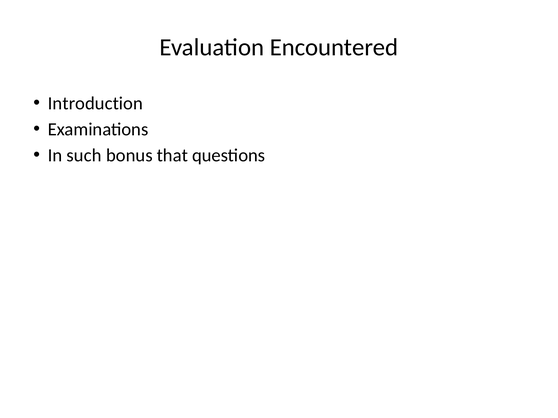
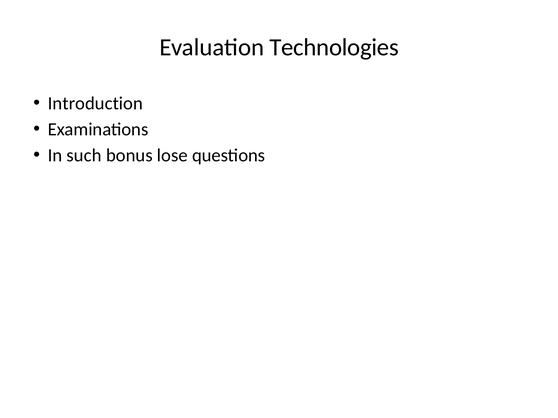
Encountered: Encountered -> Technologies
that: that -> lose
